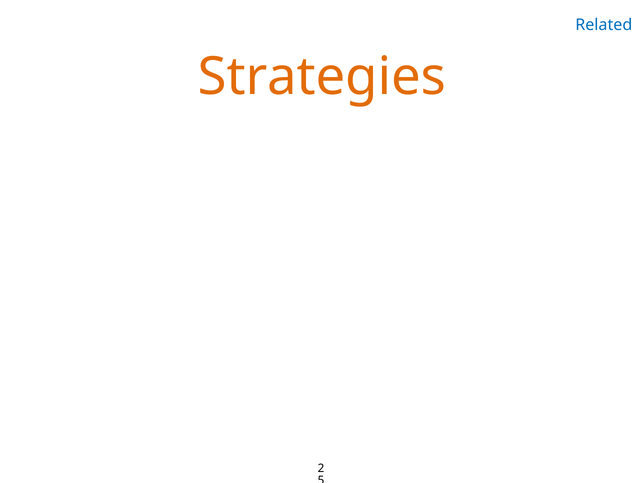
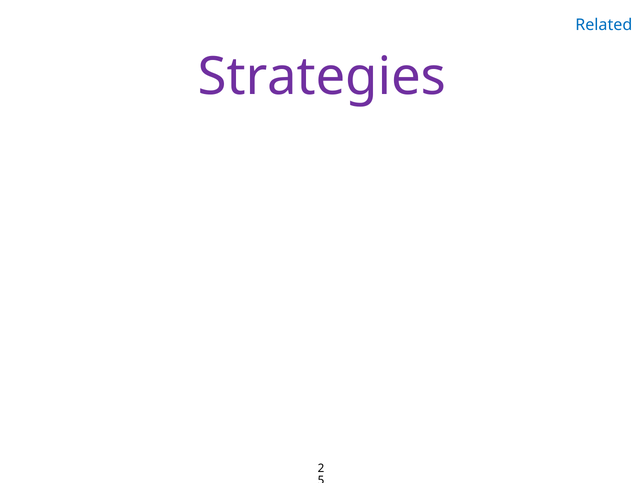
Strategies colour: orange -> purple
